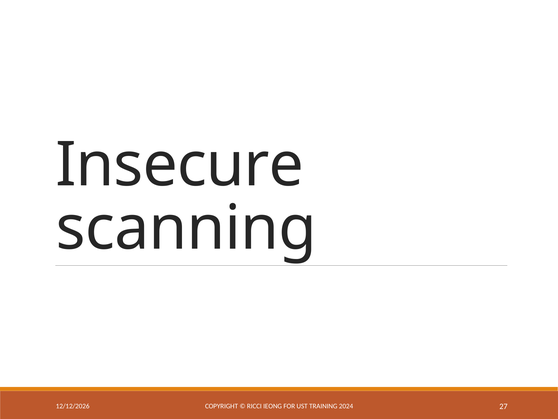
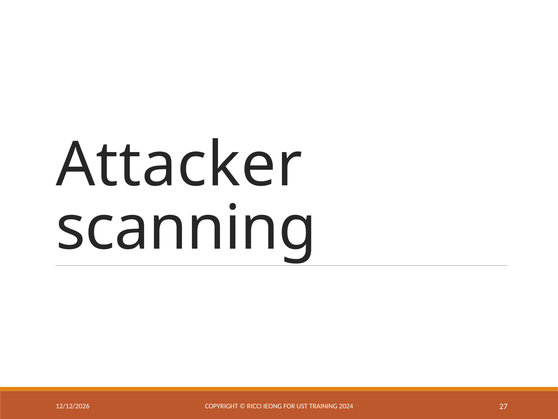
Insecure: Insecure -> Attacker
